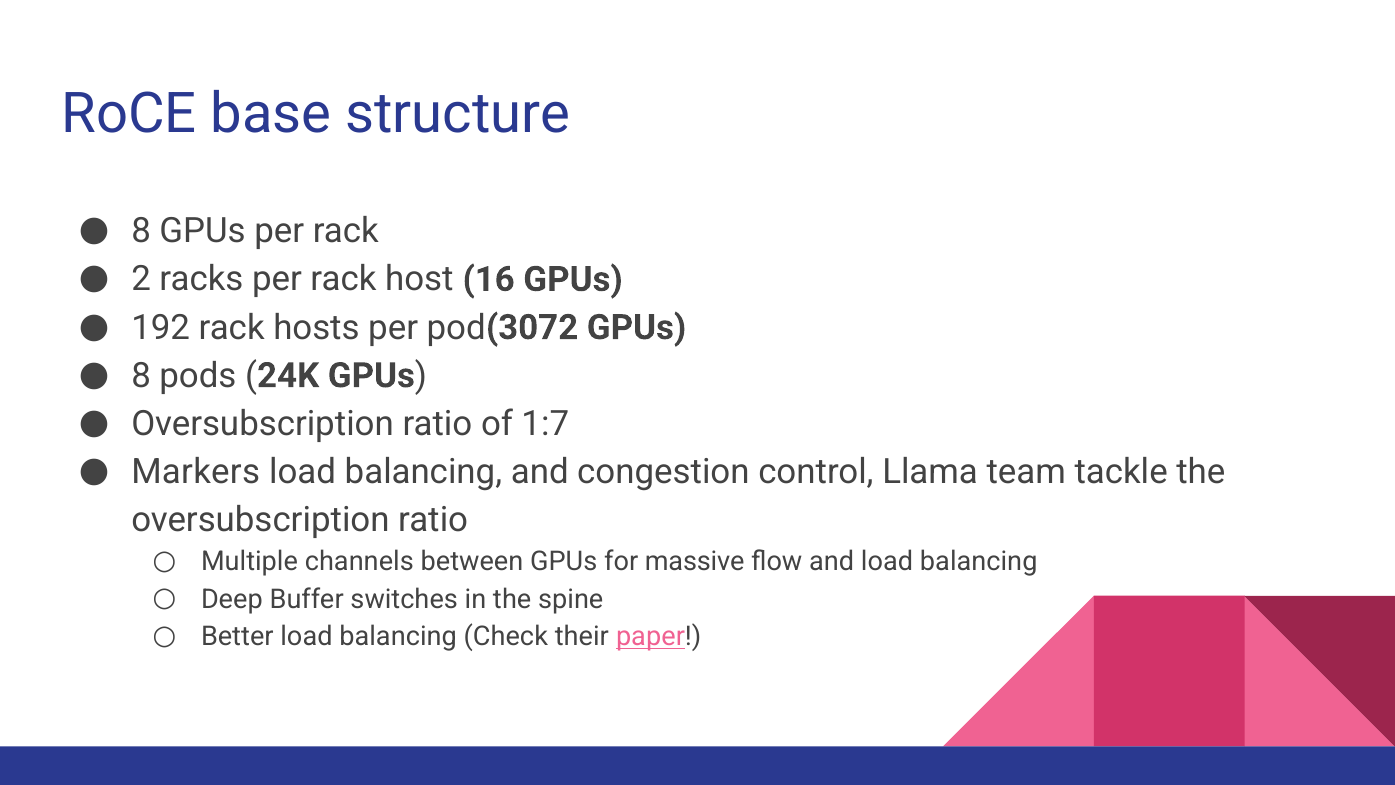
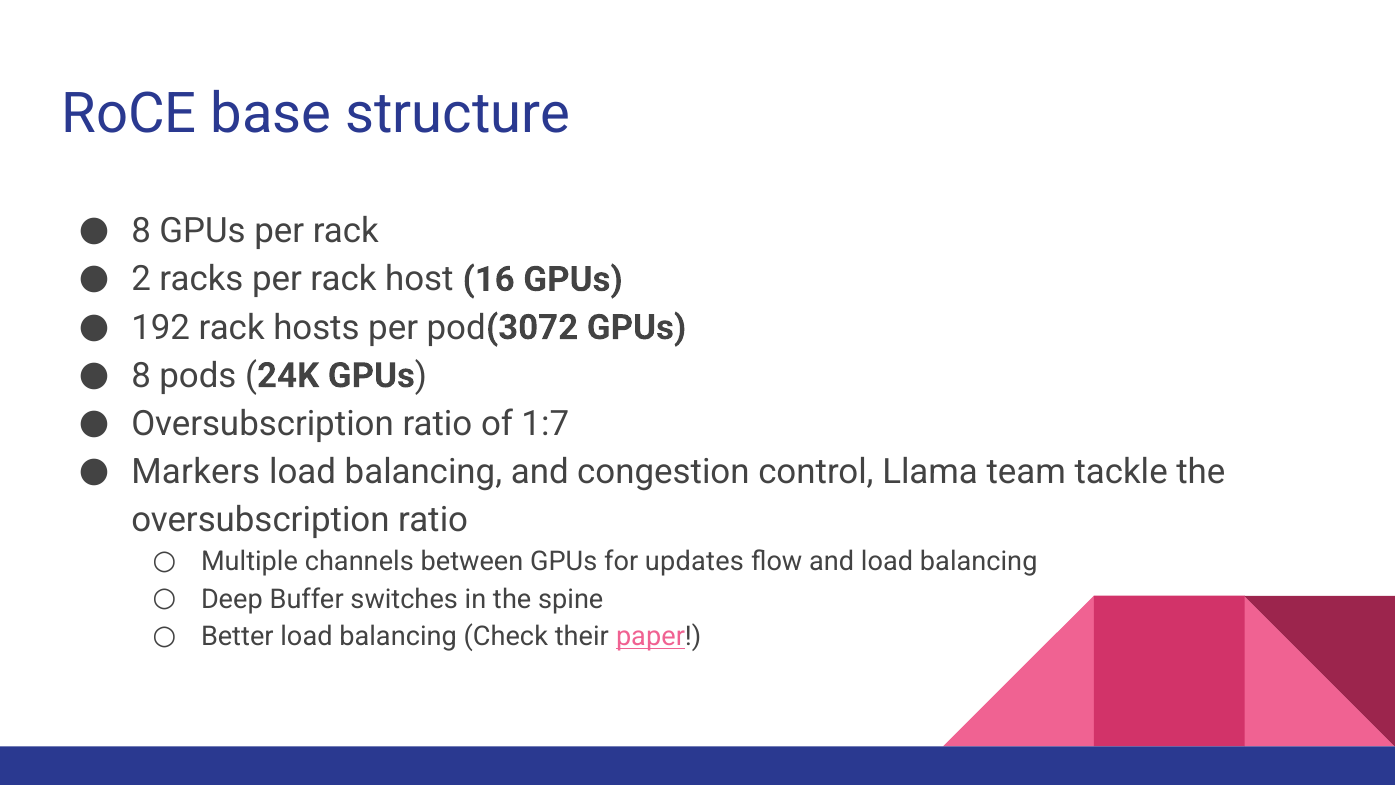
massive: massive -> updates
